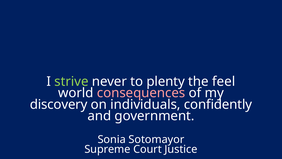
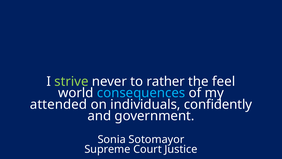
plenty: plenty -> rather
consequences colour: pink -> light blue
discovery: discovery -> attended
